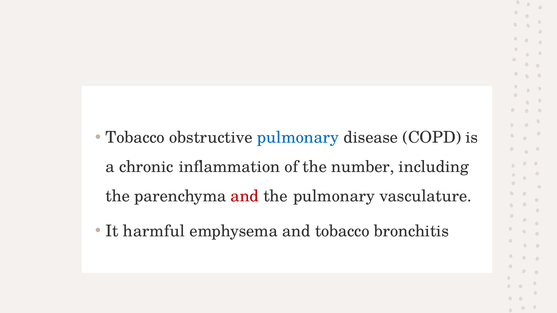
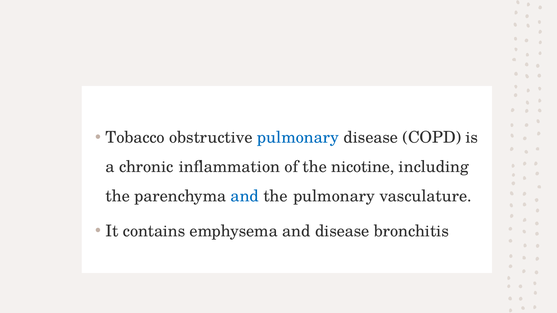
number: number -> nicotine
and at (245, 196) colour: red -> blue
harmful: harmful -> contains
and tobacco: tobacco -> disease
